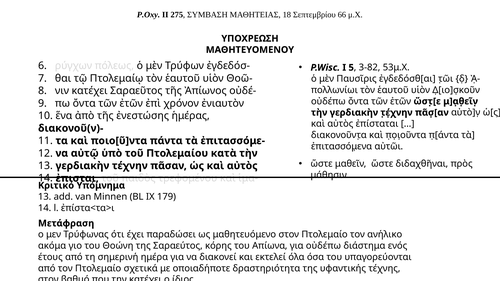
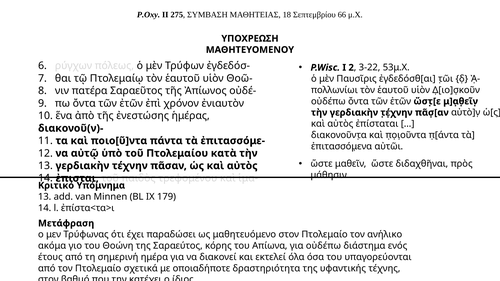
5: 5 -> 2
3-82: 3-82 -> 3-22
νιν κατέχει: κατέχει -> πατέρα
